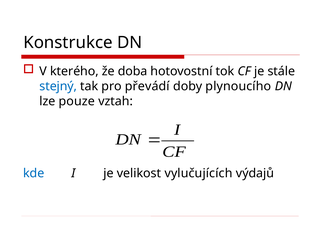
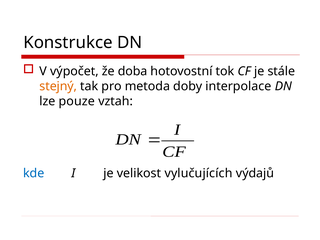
kterého: kterého -> výpočet
stejný colour: blue -> orange
převádí: převádí -> metoda
plynoucího: plynoucího -> interpolace
